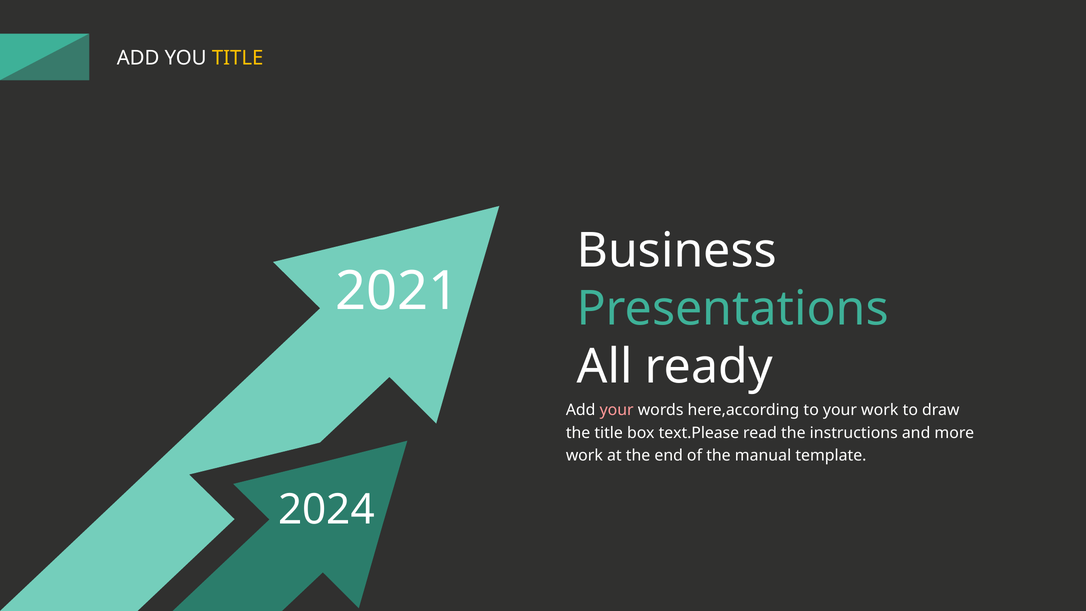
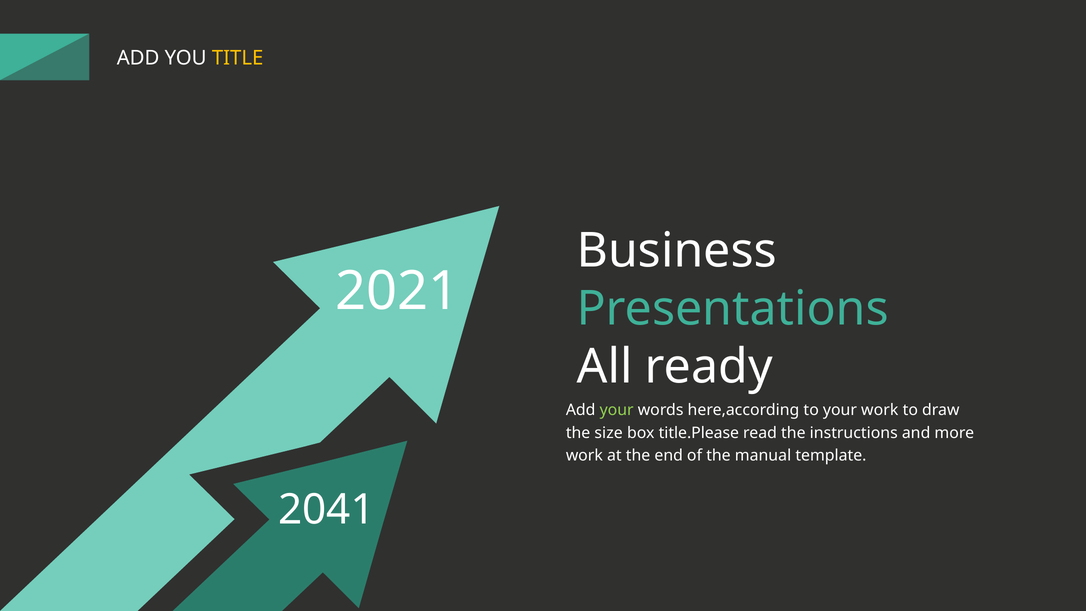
your at (617, 410) colour: pink -> light green
the title: title -> size
text.Please: text.Please -> title.Please
2024: 2024 -> 2041
